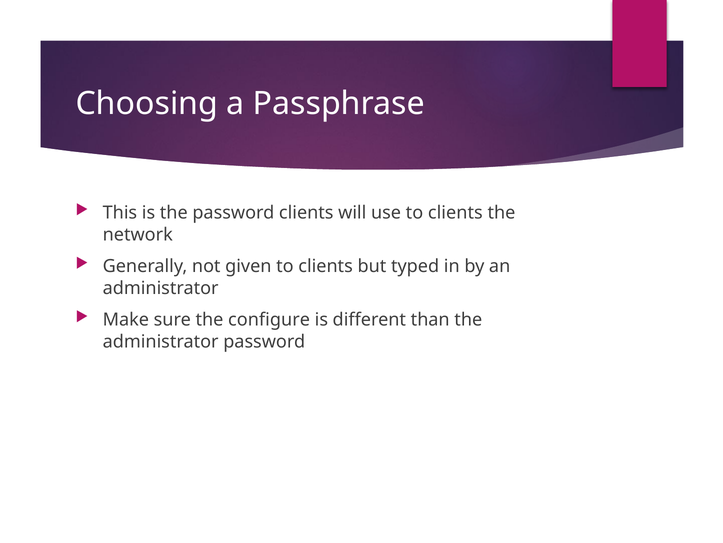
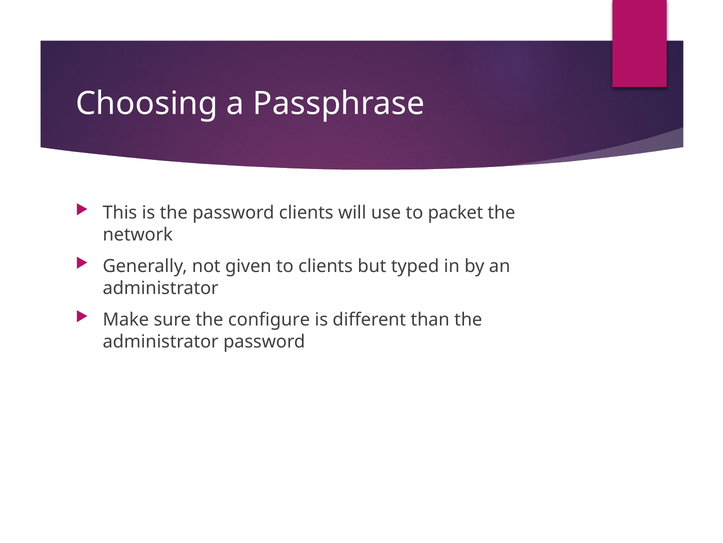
use to clients: clients -> packet
